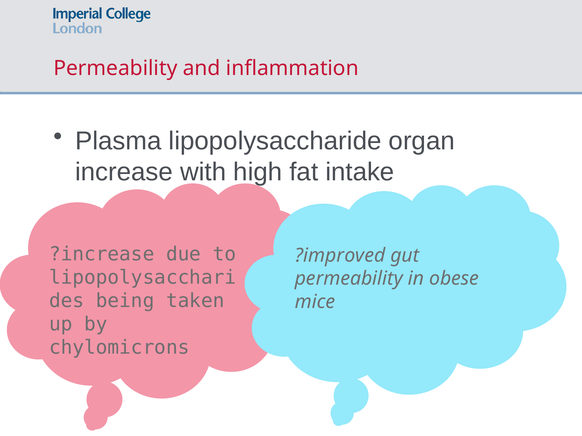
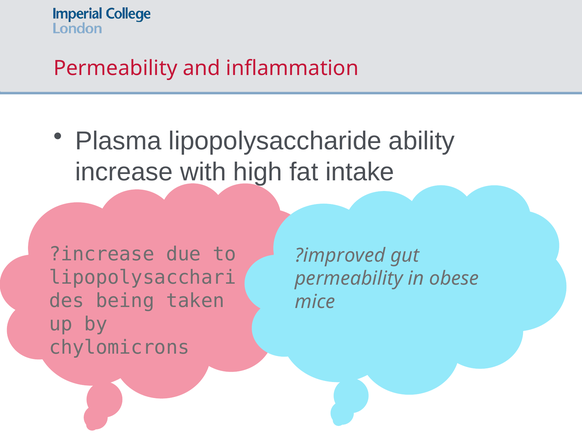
organ: organ -> ability
